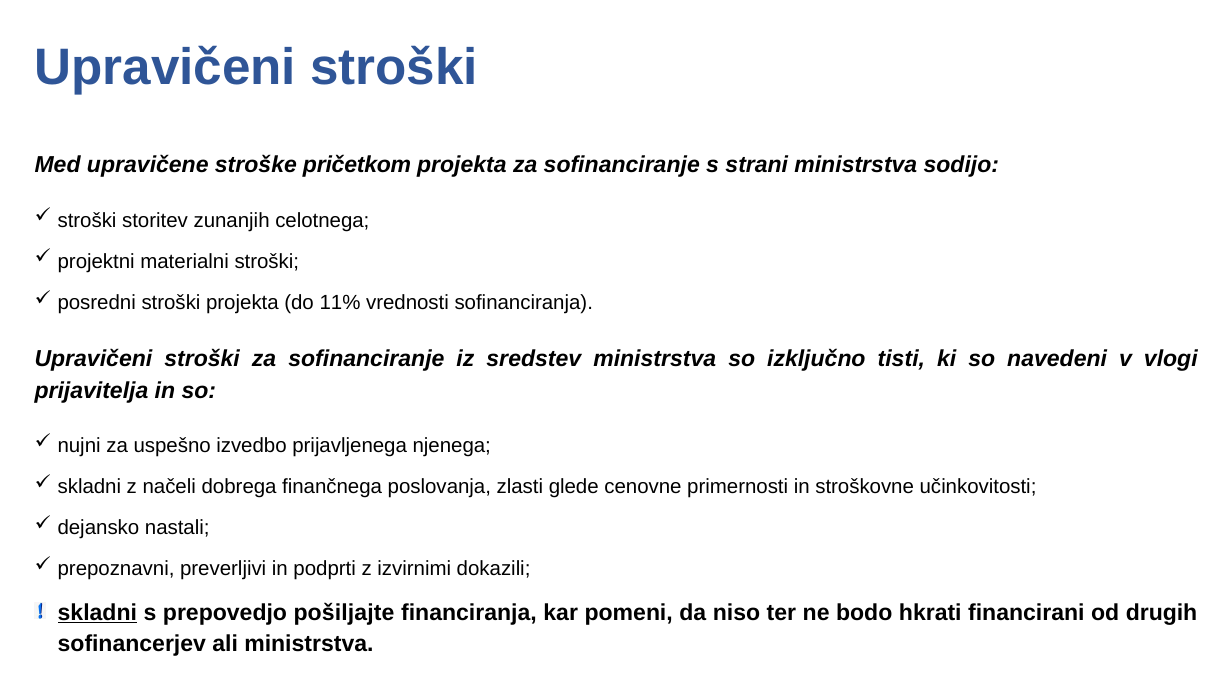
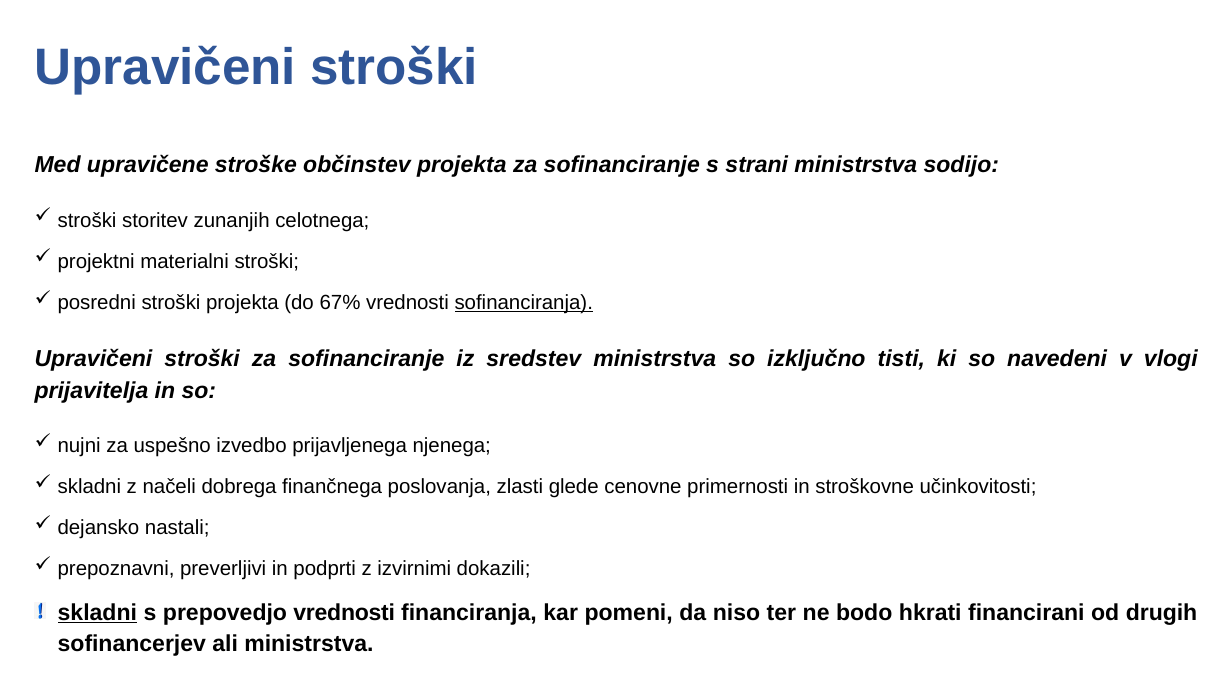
pričetkom: pričetkom -> občinstev
11%: 11% -> 67%
sofinanciranja underline: none -> present
prepovedjo pošiljajte: pošiljajte -> vrednosti
